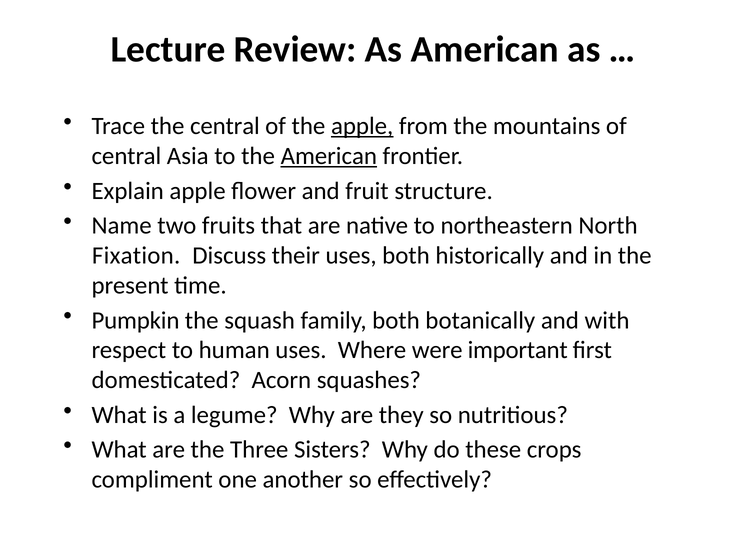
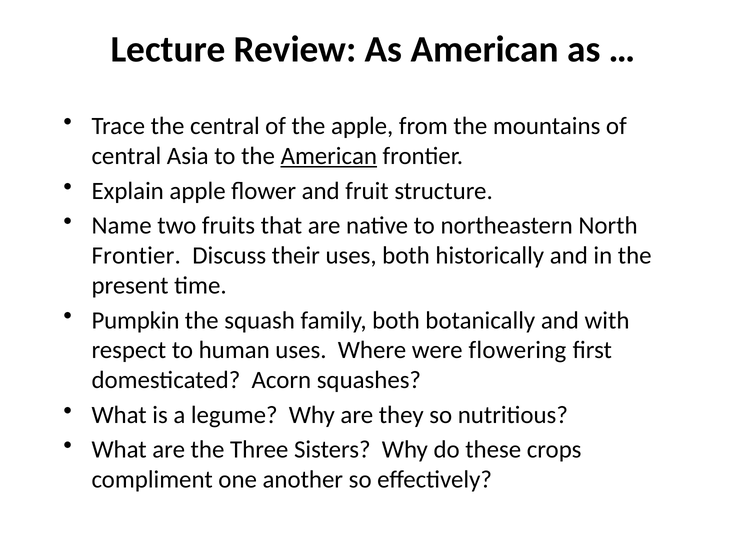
apple at (362, 126) underline: present -> none
Fixation at (136, 256): Fixation -> Frontier
important: important -> flowering
